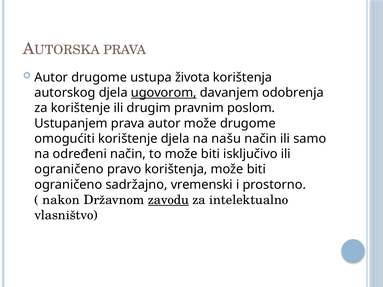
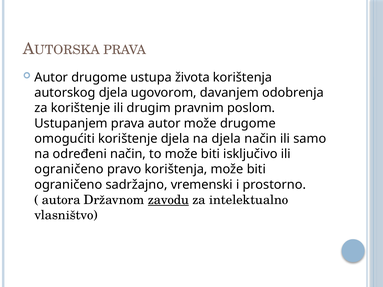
ugovorom underline: present -> none
na našu: našu -> djela
nakon: nakon -> autora
